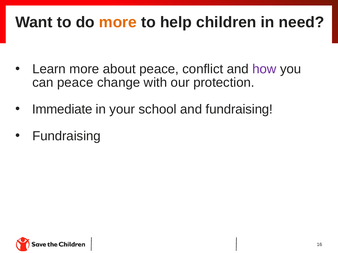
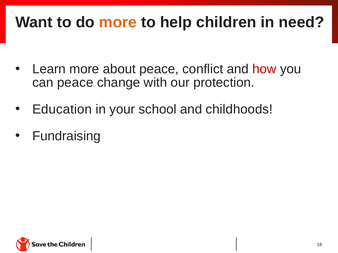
how colour: purple -> red
Immediate: Immediate -> Education
and fundraising: fundraising -> childhoods
